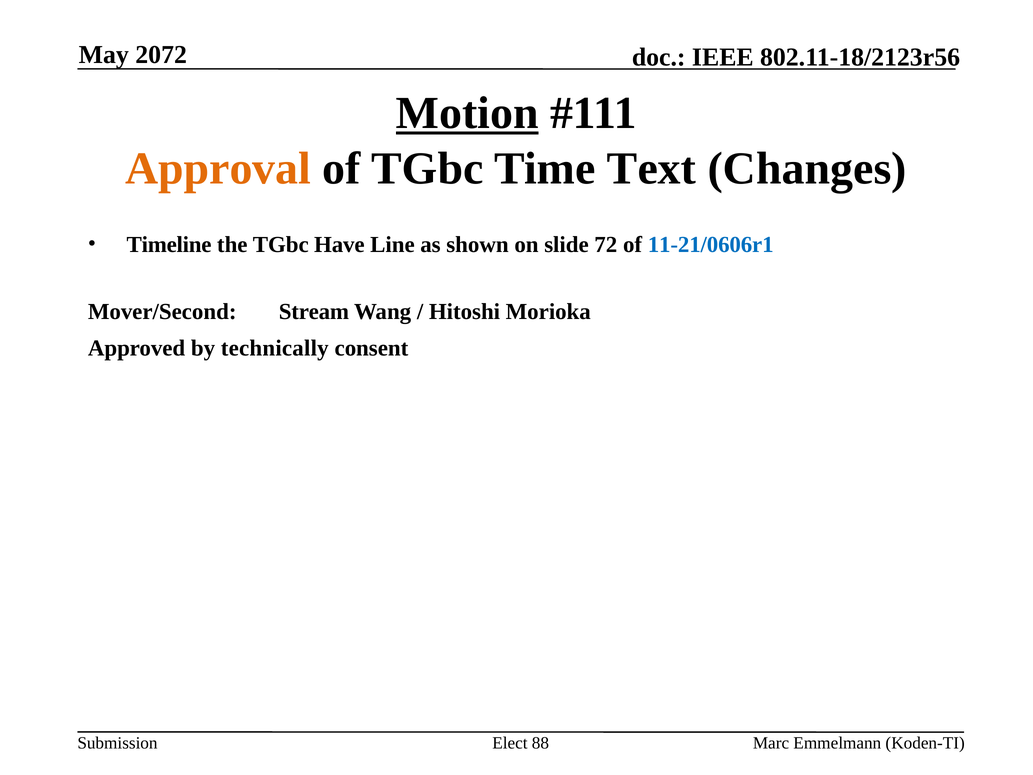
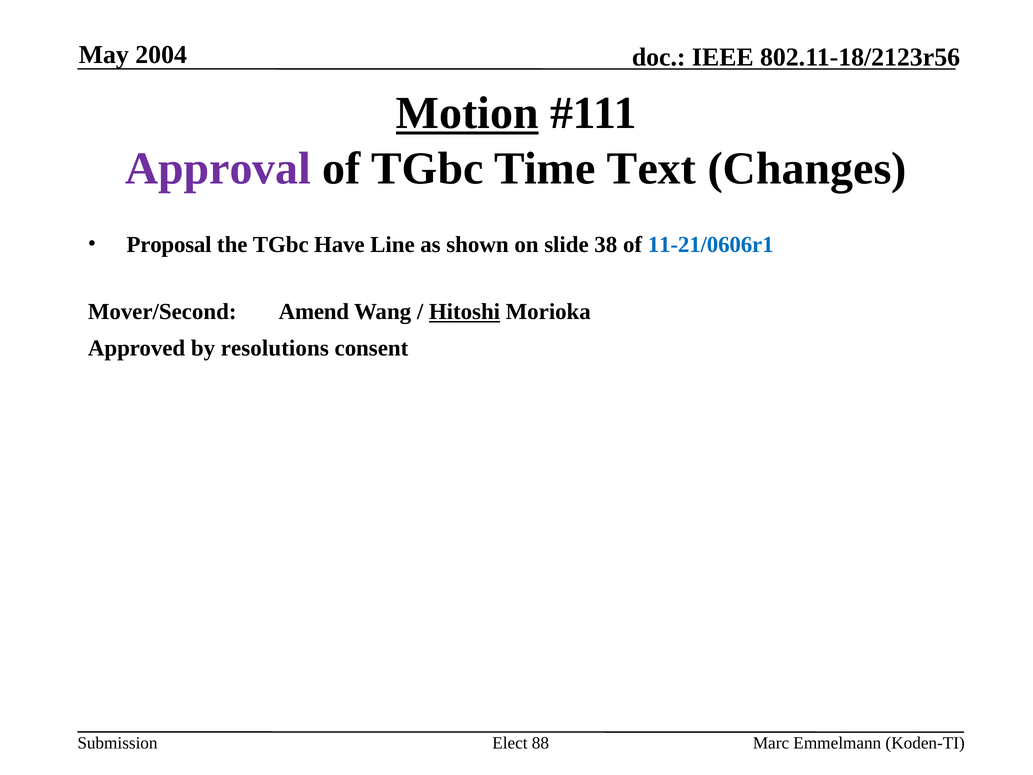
2072: 2072 -> 2004
Approval colour: orange -> purple
Timeline: Timeline -> Proposal
72: 72 -> 38
Stream: Stream -> Amend
Hitoshi underline: none -> present
technically: technically -> resolutions
